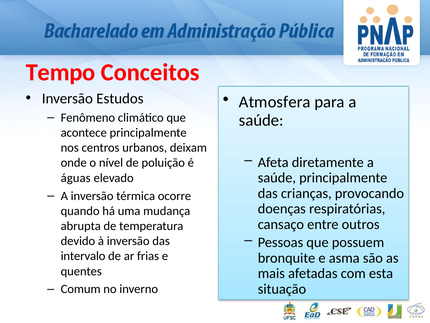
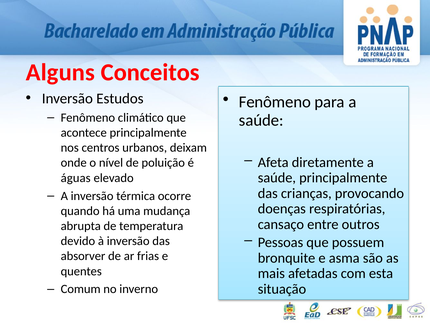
Tempo: Tempo -> Alguns
Atmosfera at (275, 102): Atmosfera -> Fenômeno
intervalo: intervalo -> absorver
